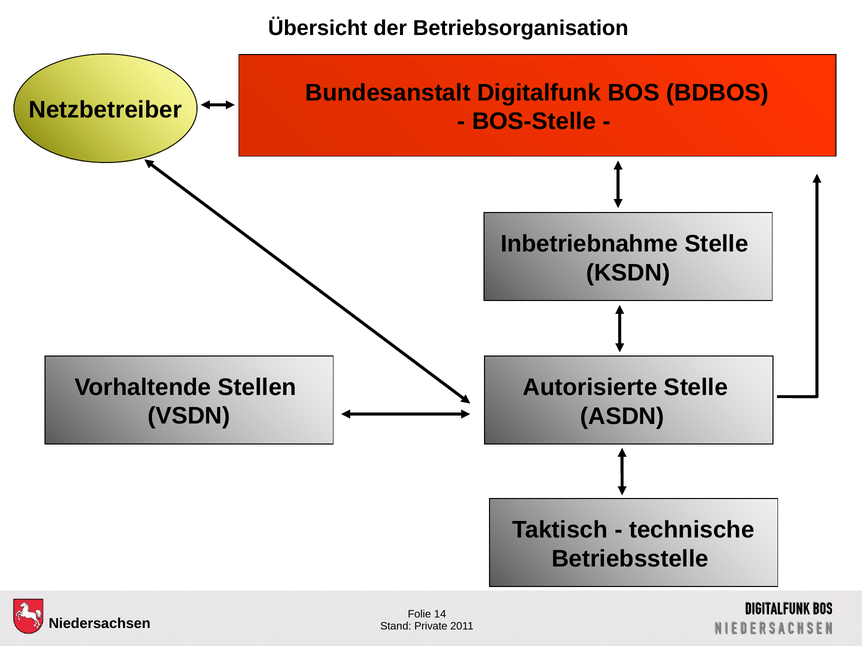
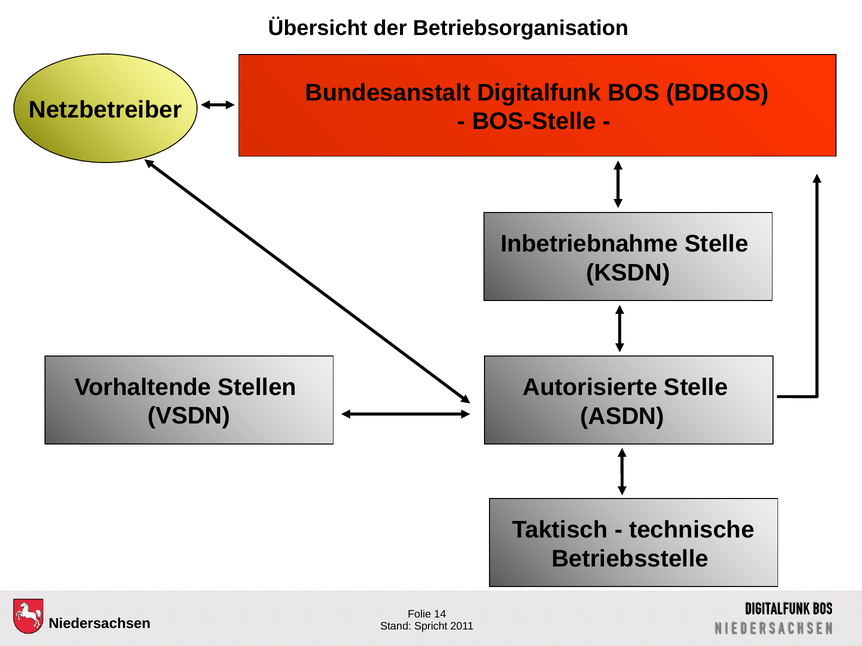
Private: Private -> Spricht
